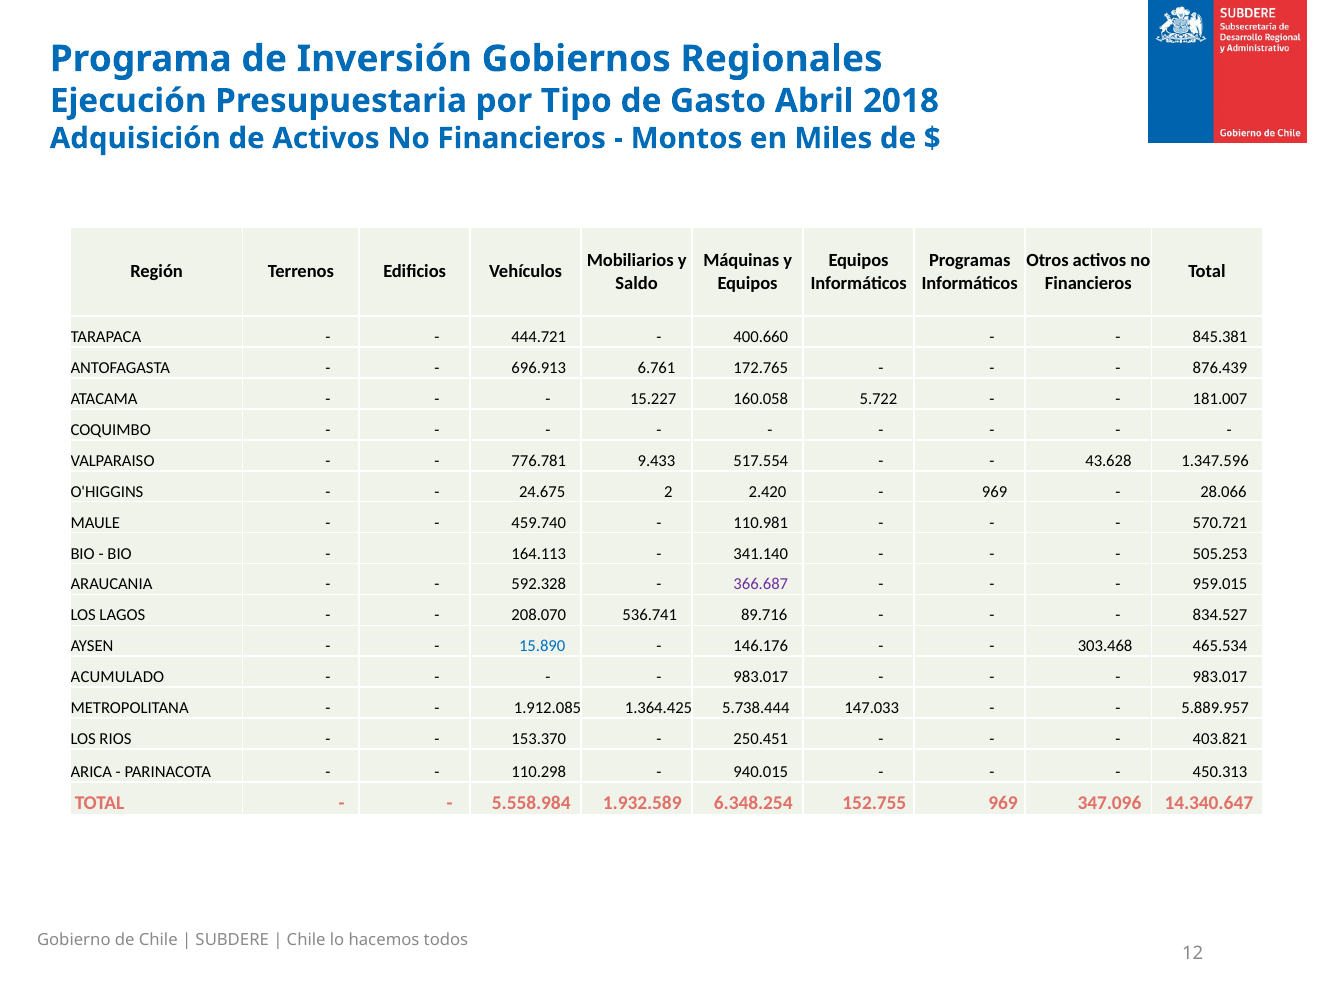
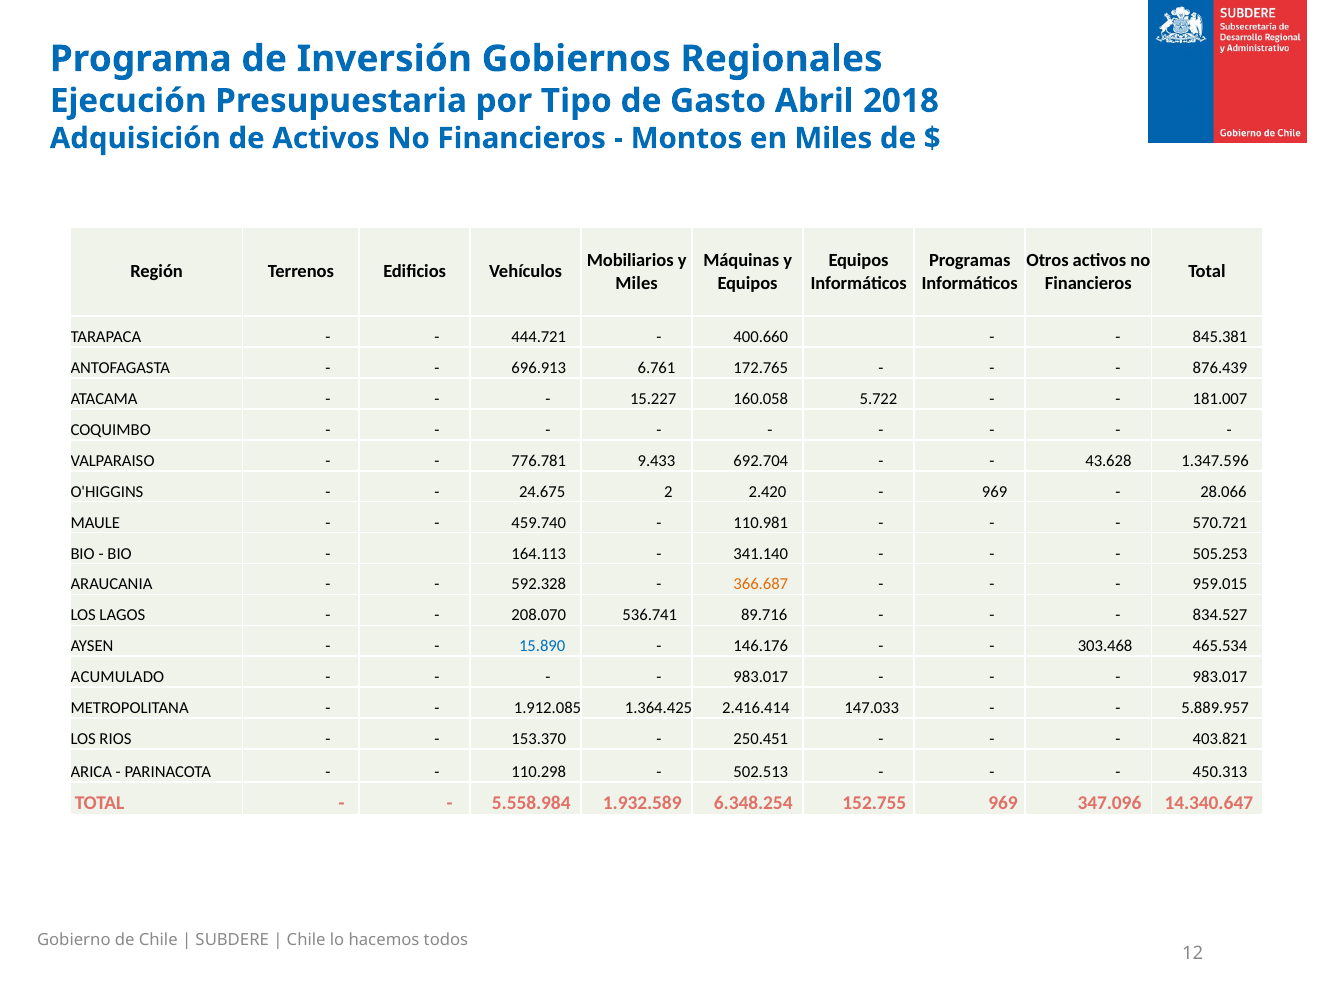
Saldo at (637, 283): Saldo -> Miles
517.554: 517.554 -> 692.704
366.687 colour: purple -> orange
5.738.444: 5.738.444 -> 2.416.414
940.015: 940.015 -> 502.513
